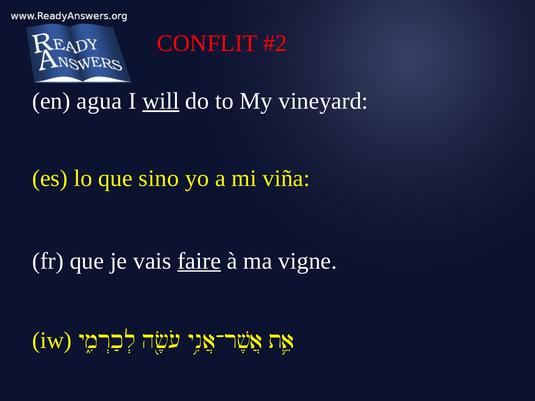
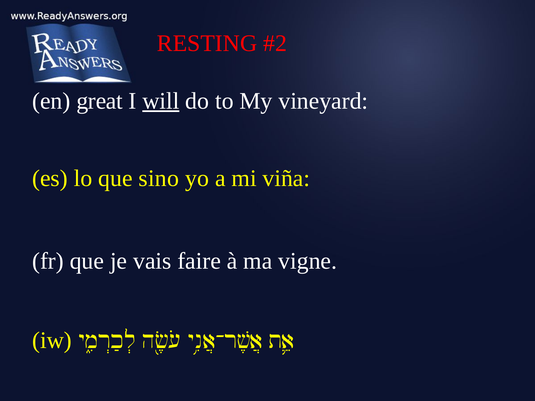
CONFLIT: CONFLIT -> RESTING
agua: agua -> great
faire underline: present -> none
